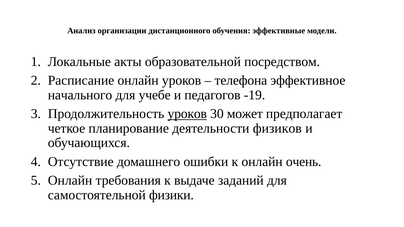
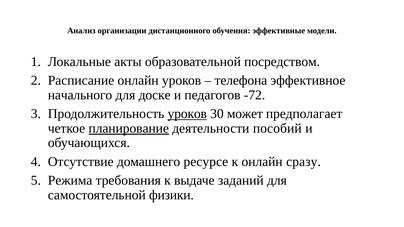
учебе: учебе -> доске
-19: -19 -> -72
планирование underline: none -> present
физиков: физиков -> пособий
ошибки: ошибки -> ресурсе
очень: очень -> сразу
Онлайн at (70, 181): Онлайн -> Режима
